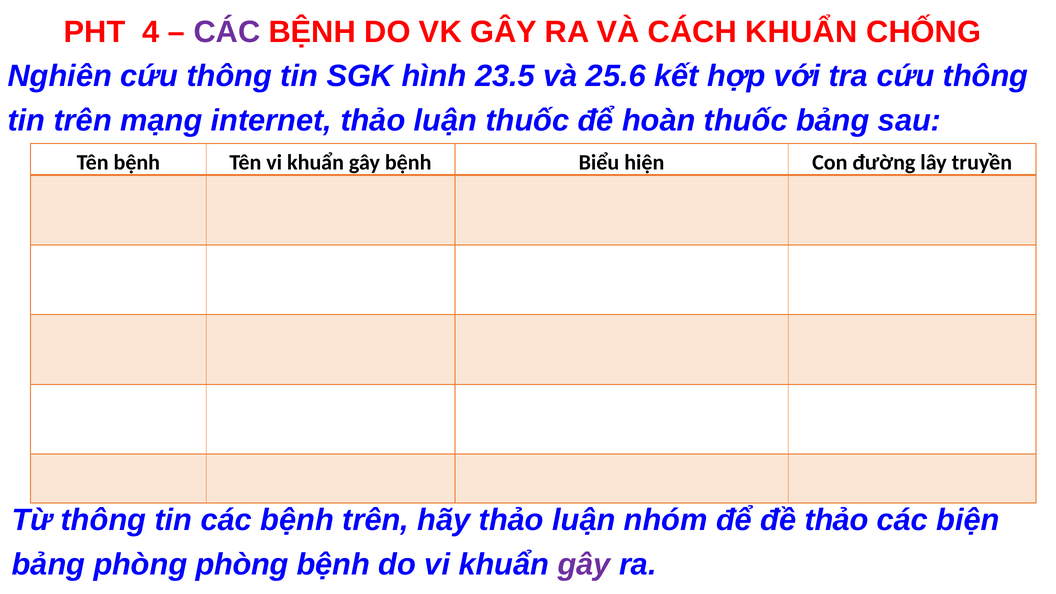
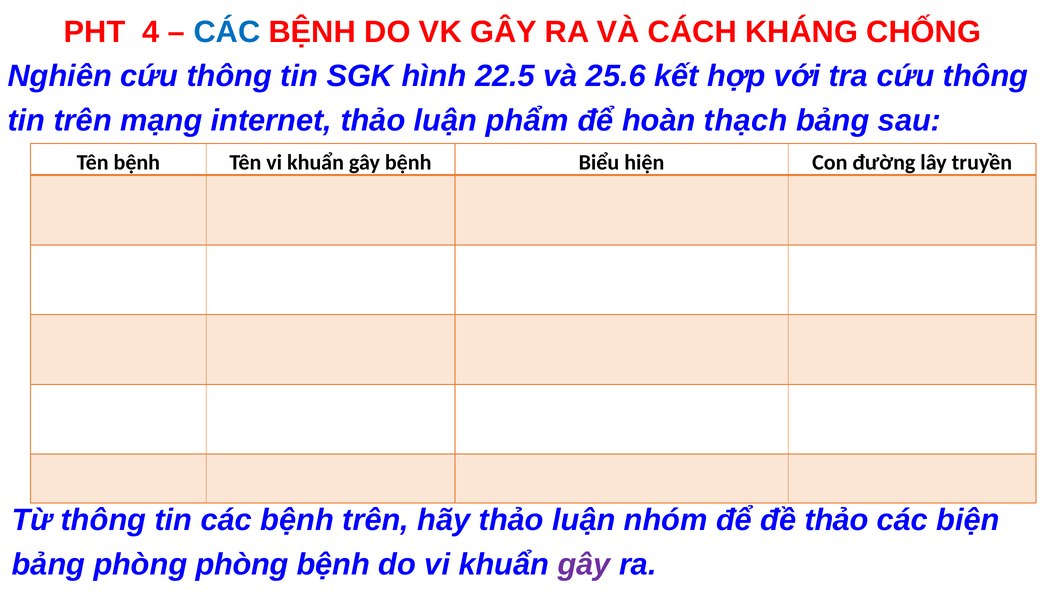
CÁC at (227, 32) colour: purple -> blue
CÁCH KHUẨN: KHUẨN -> KHÁNG
23.5: 23.5 -> 22.5
luận thuốc: thuốc -> phẩm
hoàn thuốc: thuốc -> thạch
